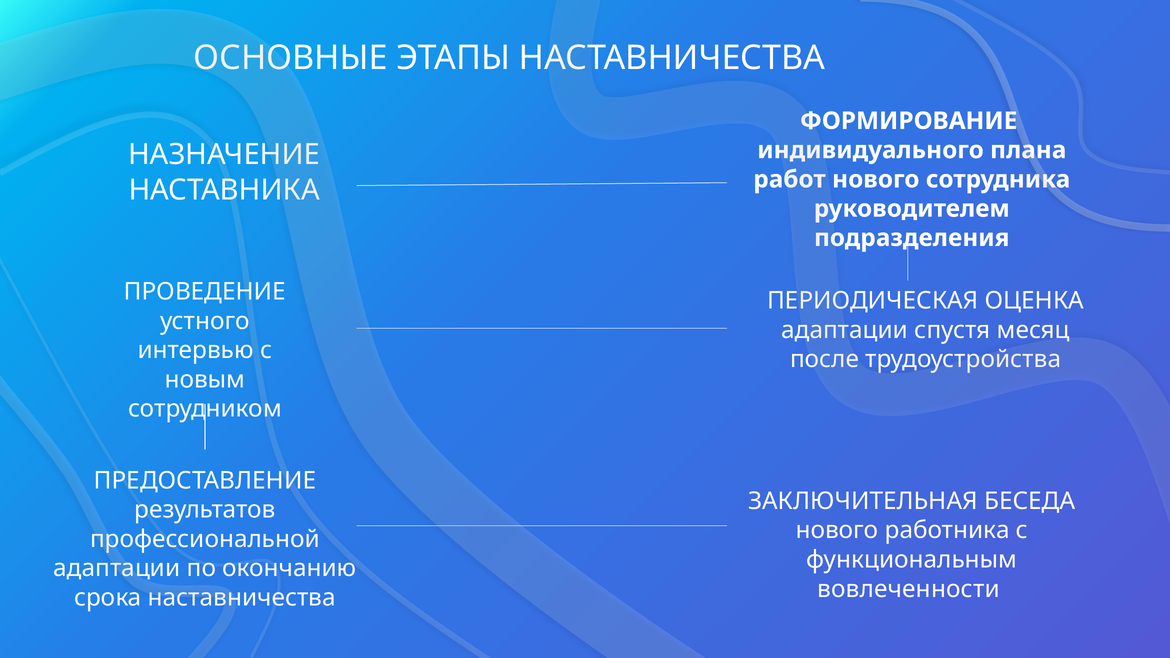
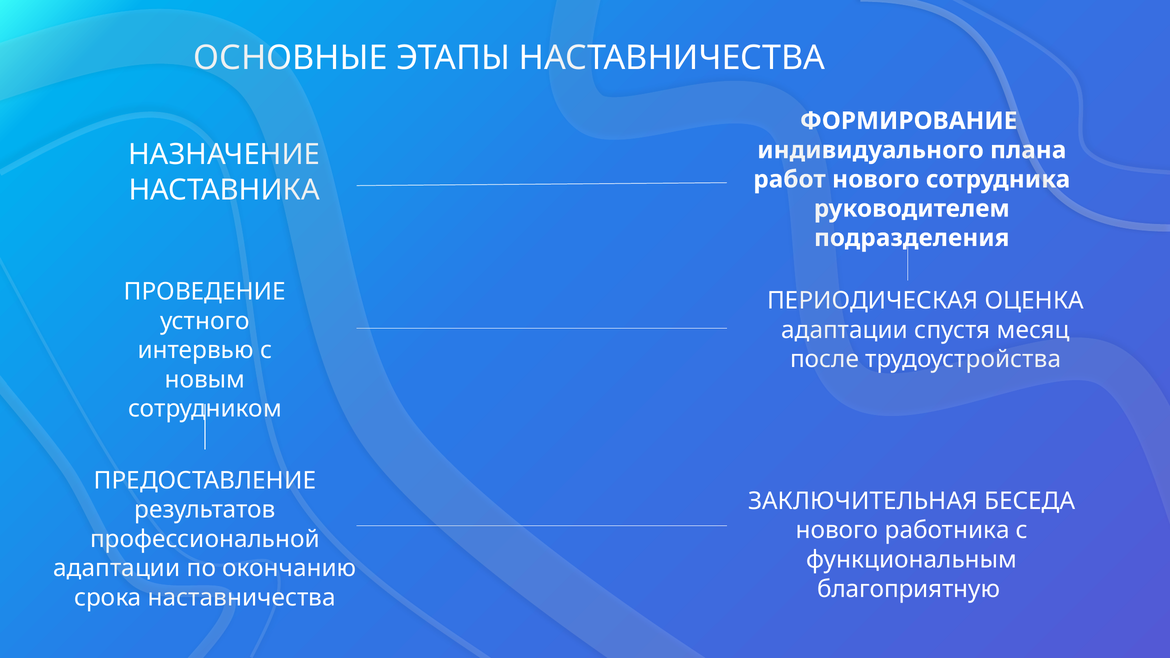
вовлеченности: вовлеченности -> благоприятную
